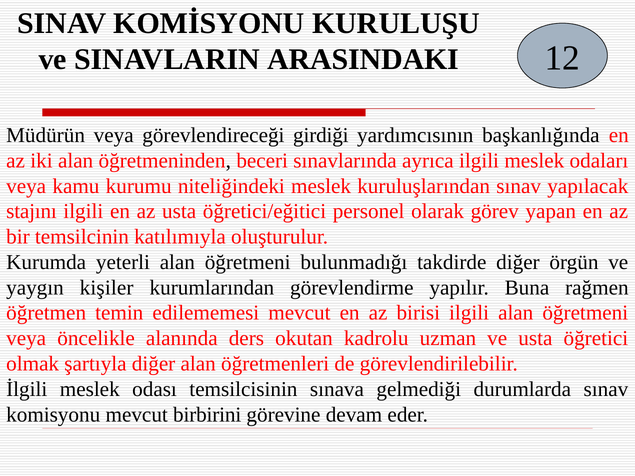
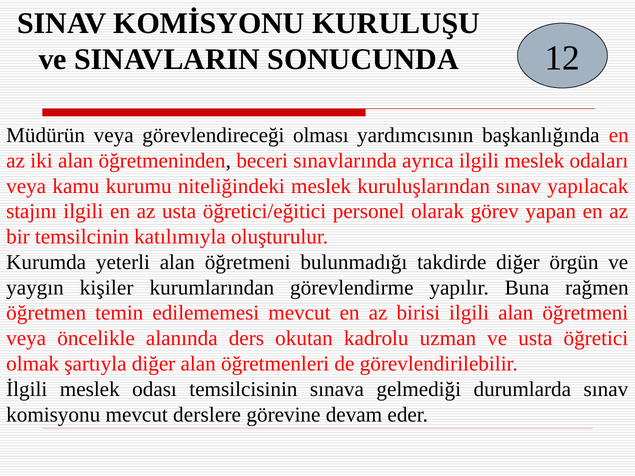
ARASINDAKI: ARASINDAKI -> SONUCUNDA
girdiği: girdiği -> olması
birbirini: birbirini -> derslere
